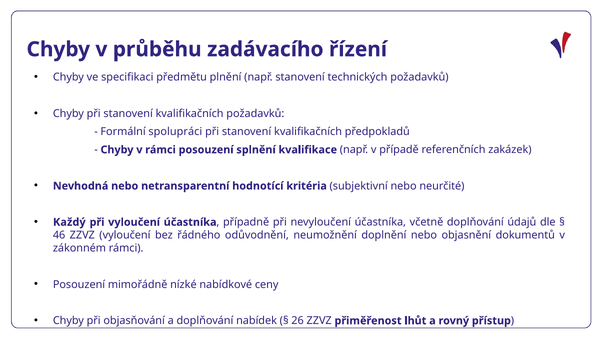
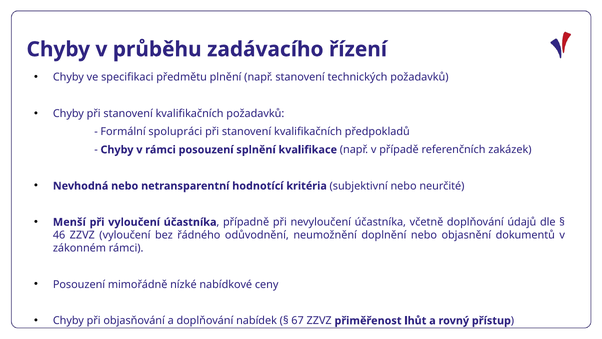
Každý: Každý -> Menší
26: 26 -> 67
